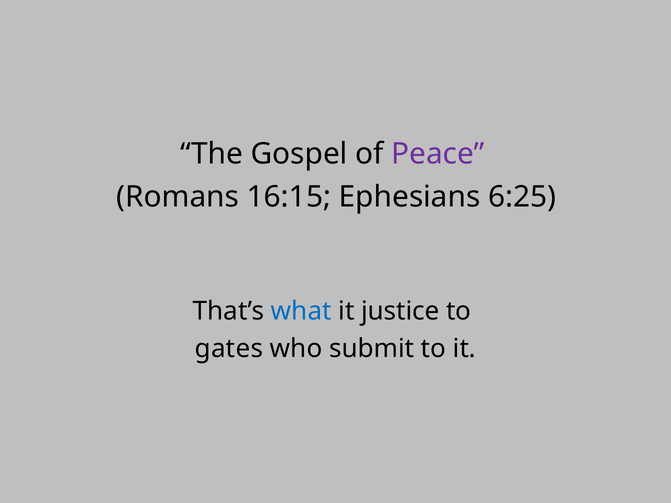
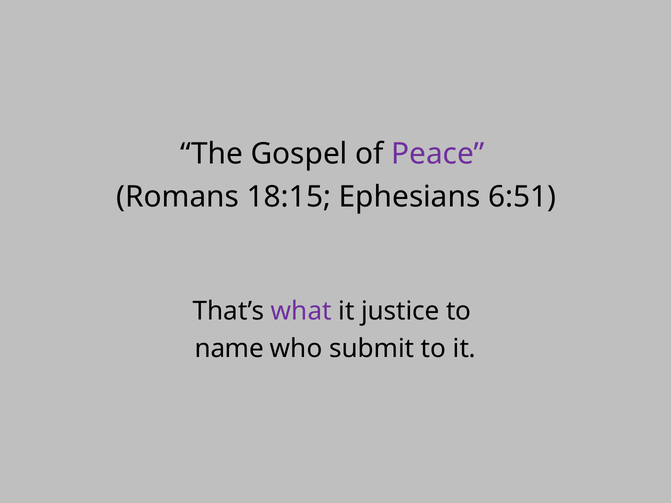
16:15: 16:15 -> 18:15
6:25: 6:25 -> 6:51
what colour: blue -> purple
gates: gates -> name
